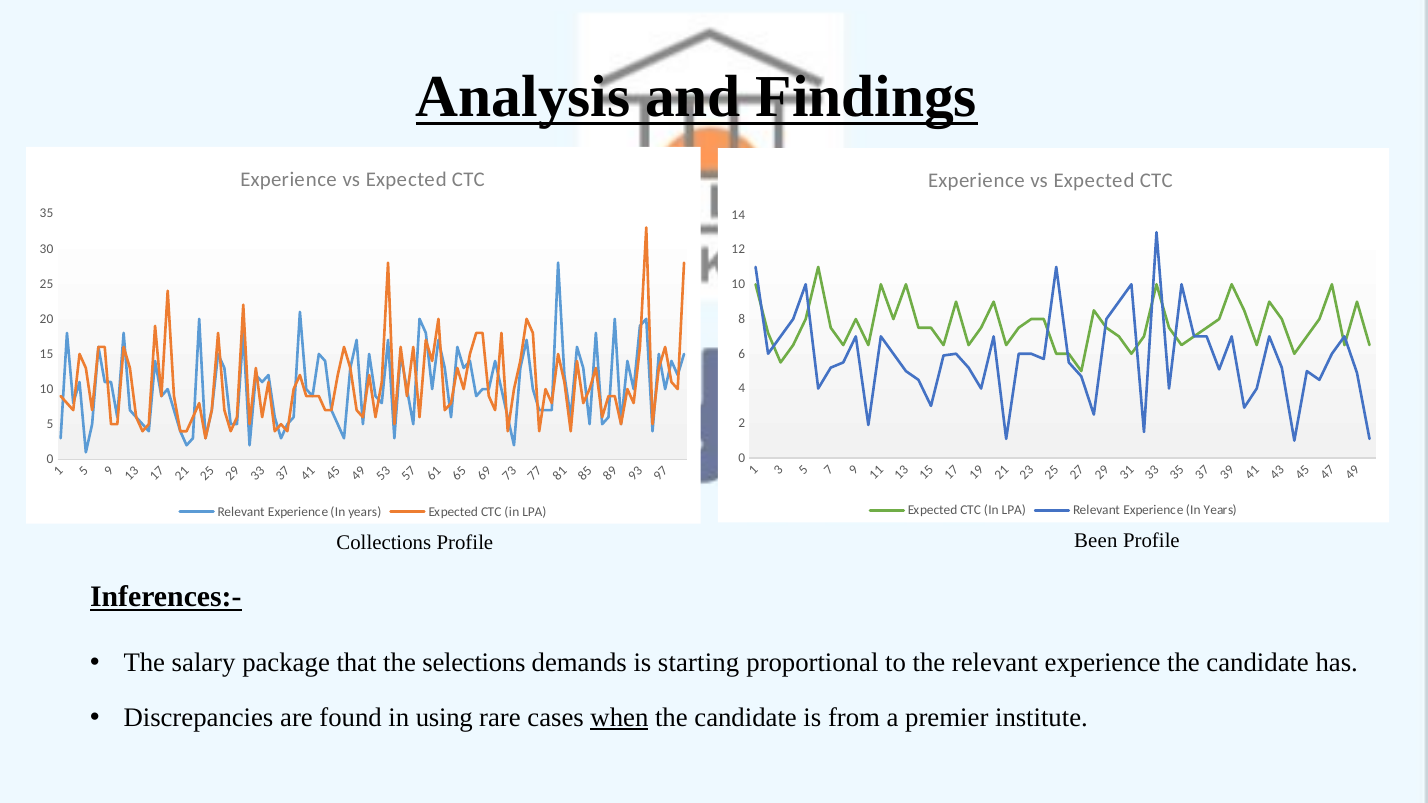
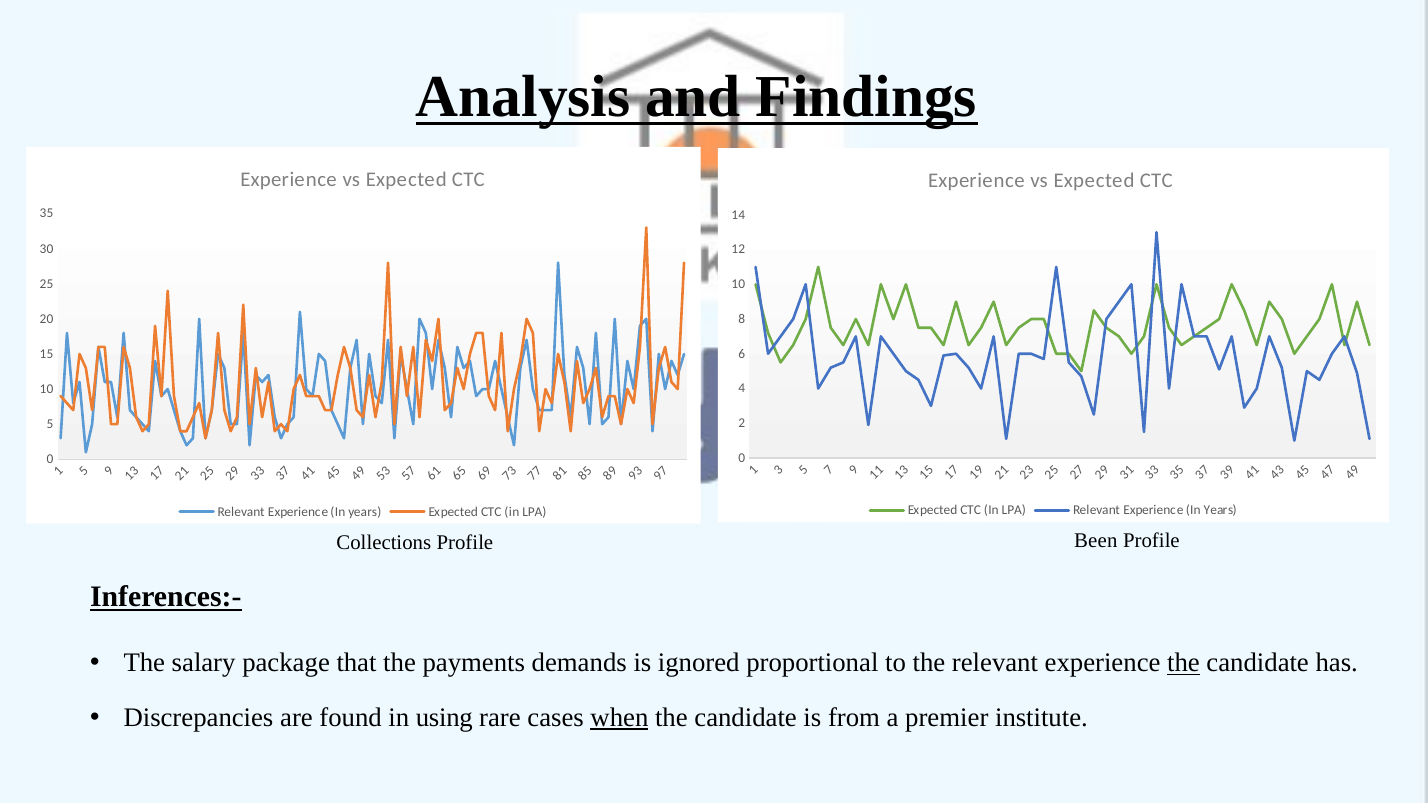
selections: selections -> payments
starting: starting -> ignored
the at (1183, 663) underline: none -> present
